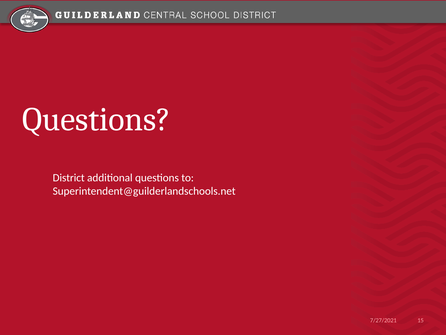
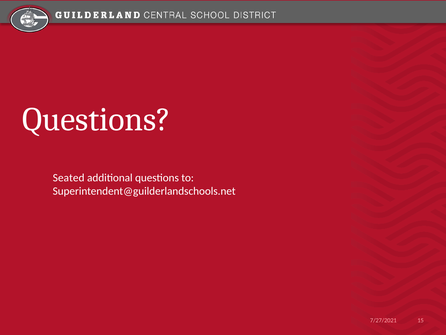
District: District -> Seated
